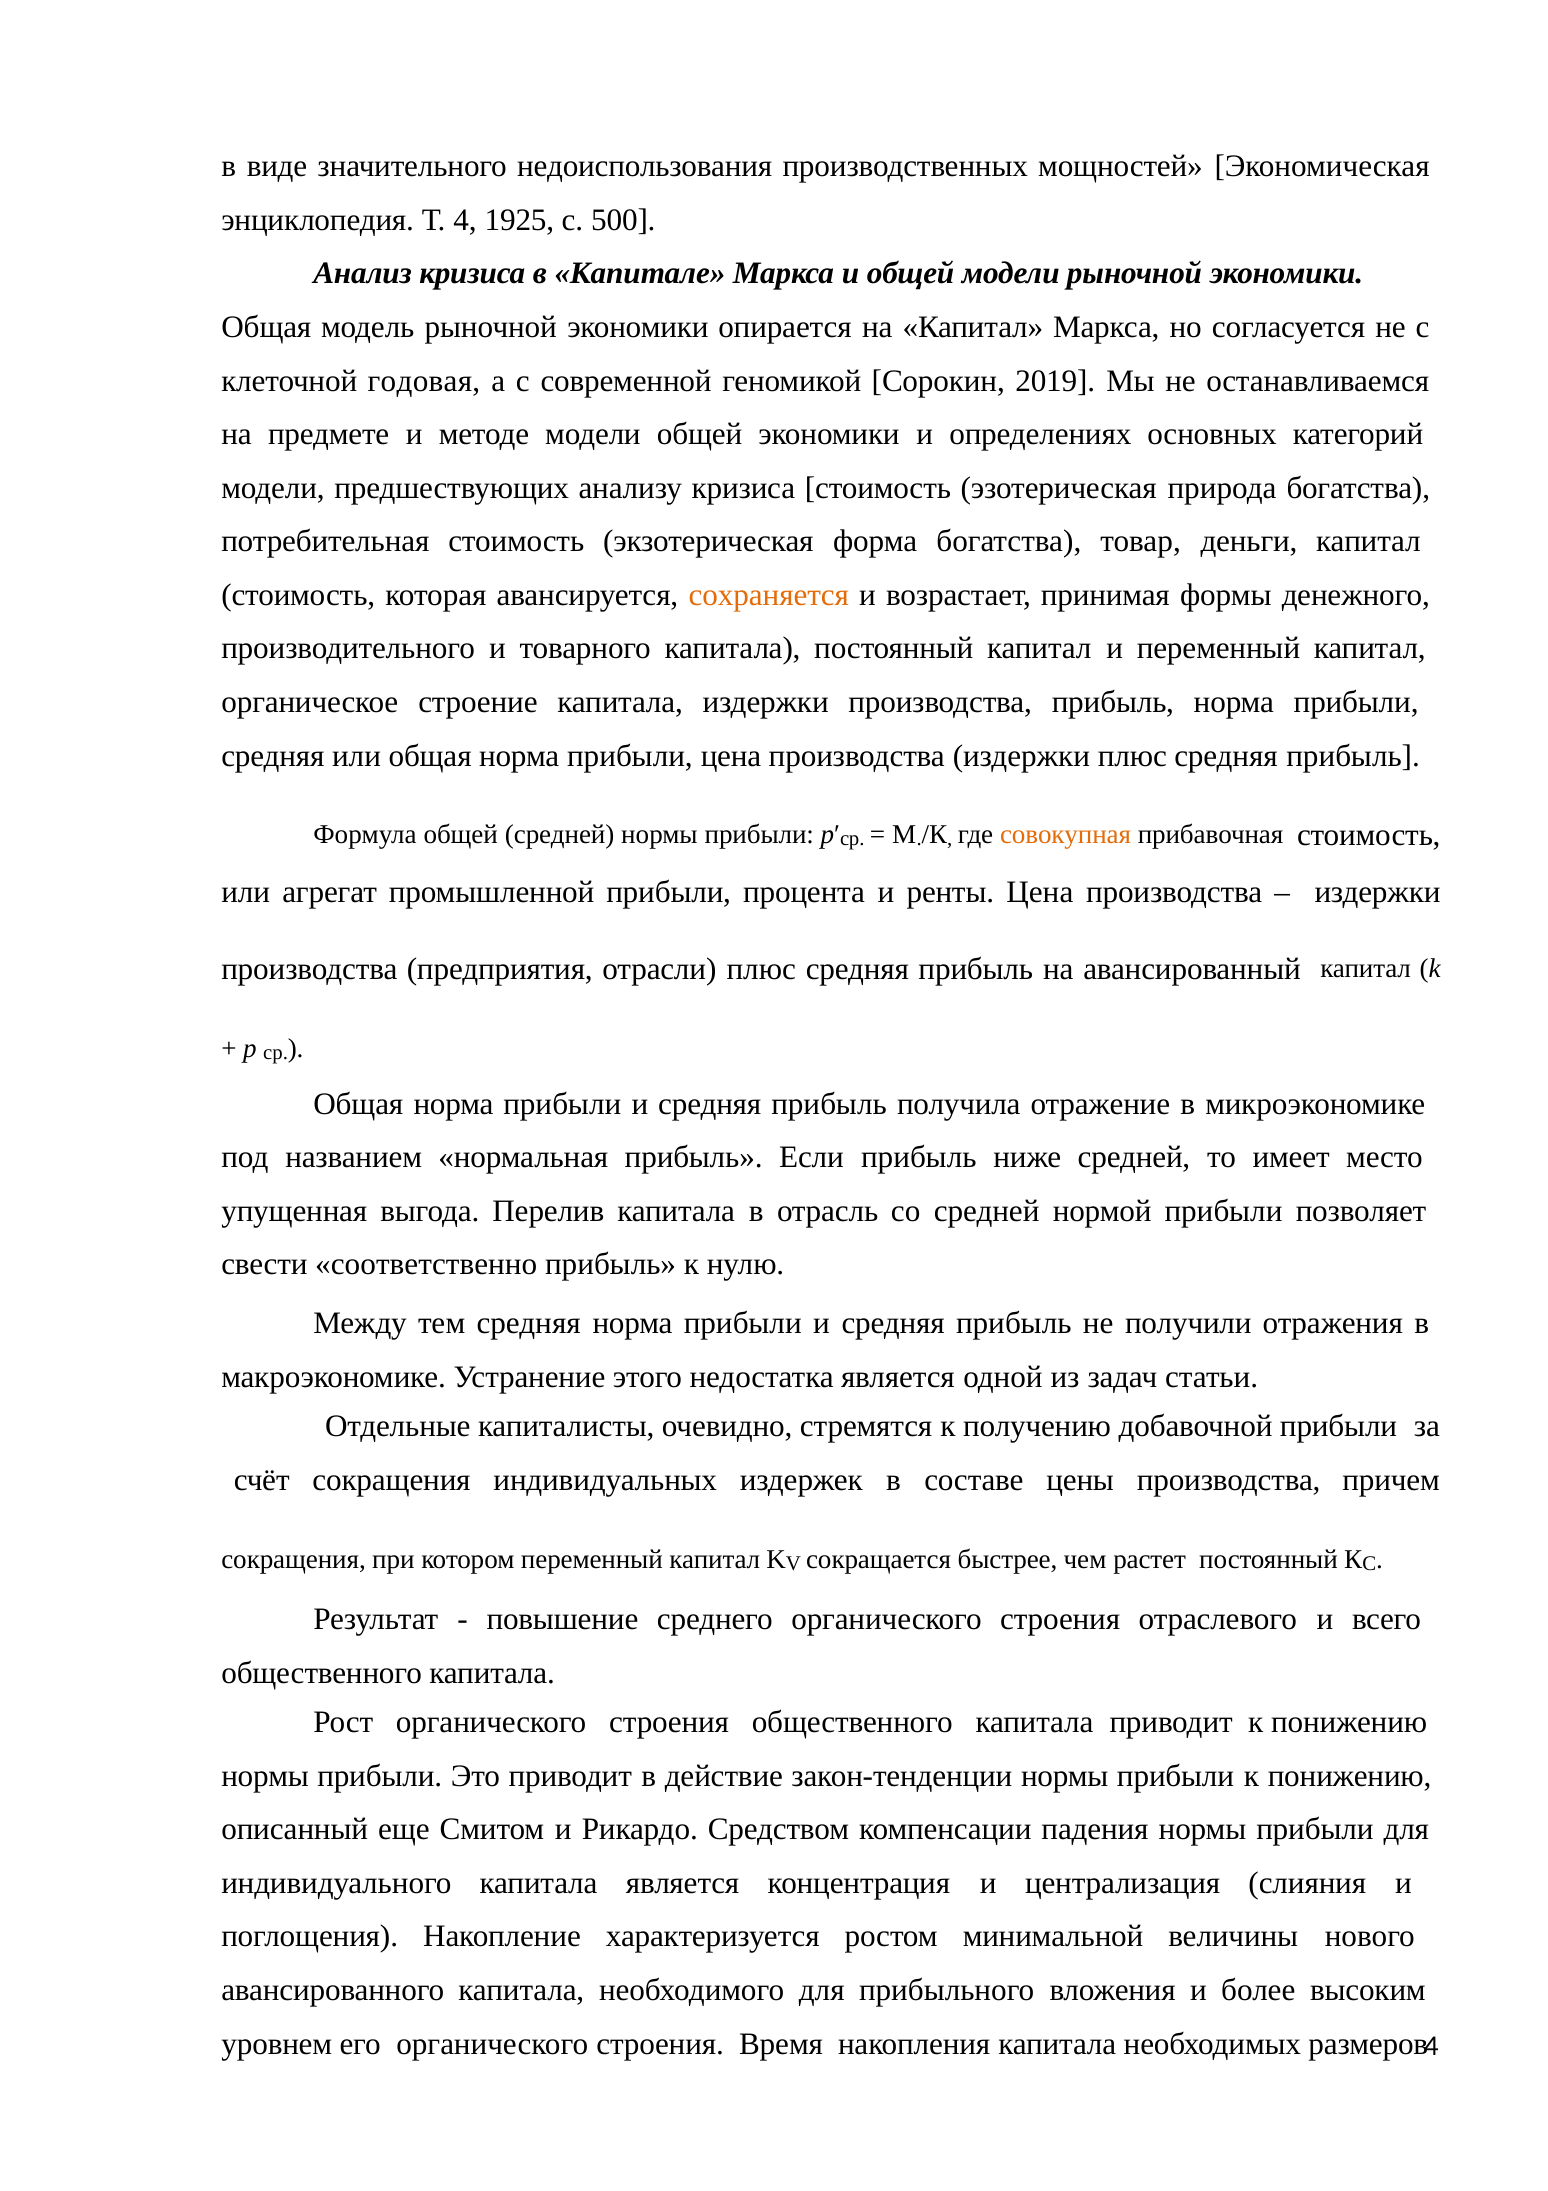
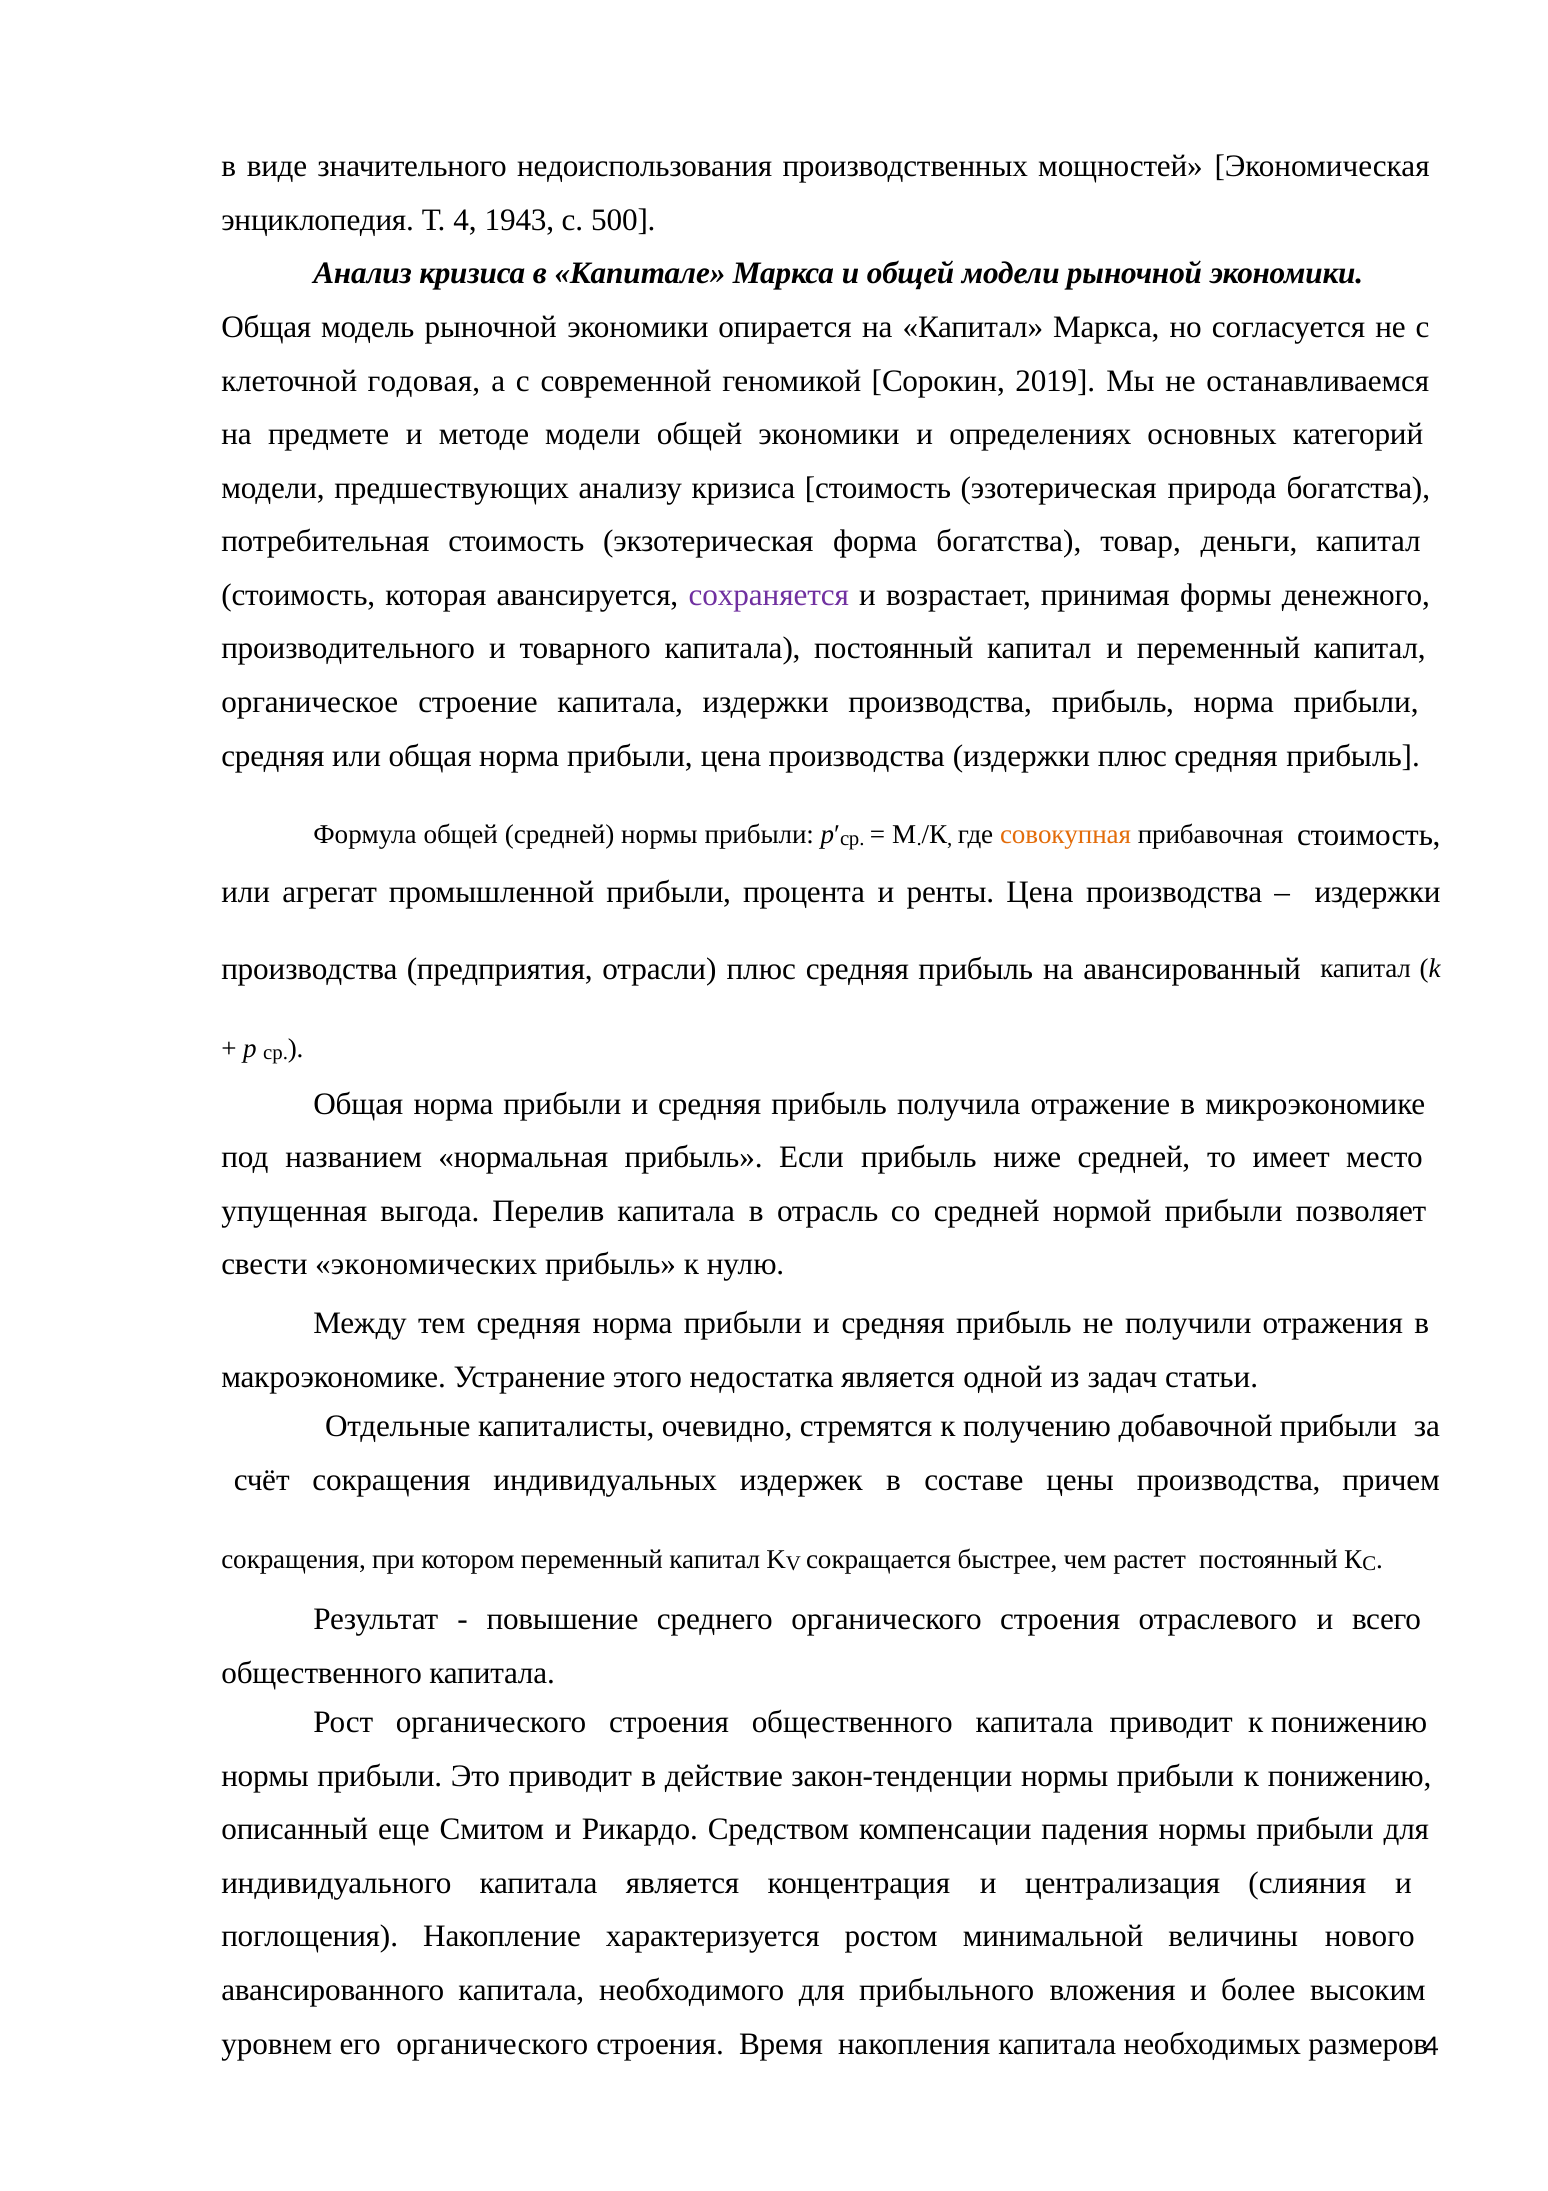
1925: 1925 -> 1943
сохраняется colour: orange -> purple
соответственно: соответственно -> экономических
